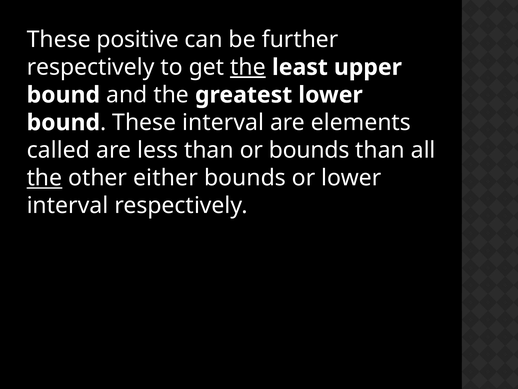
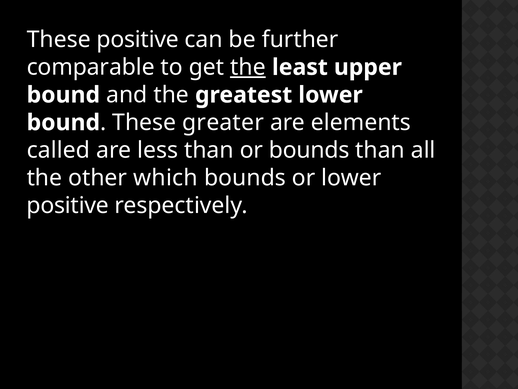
respectively at (91, 67): respectively -> comparable
These interval: interval -> greater
the at (44, 178) underline: present -> none
either: either -> which
interval at (68, 205): interval -> positive
